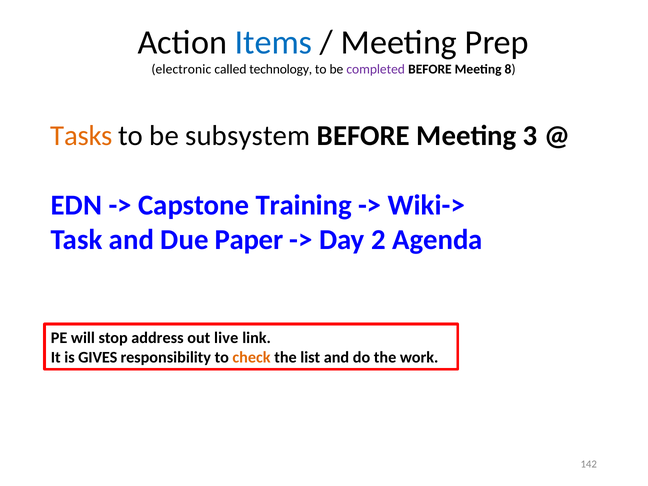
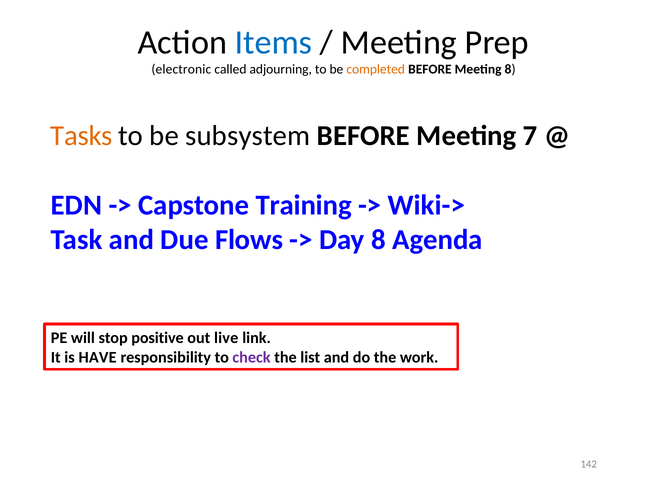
technology: technology -> adjourning
completed colour: purple -> orange
3: 3 -> 7
Paper: Paper -> Flows
Day 2: 2 -> 8
address: address -> positive
GIVES: GIVES -> HAVE
check colour: orange -> purple
